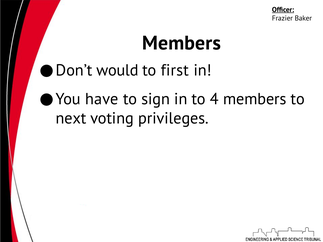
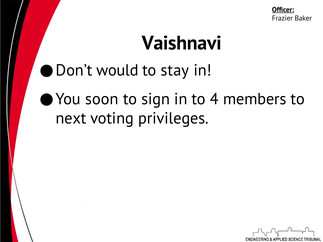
Members at (182, 43): Members -> Vaishnavi
first: first -> stay
have: have -> soon
